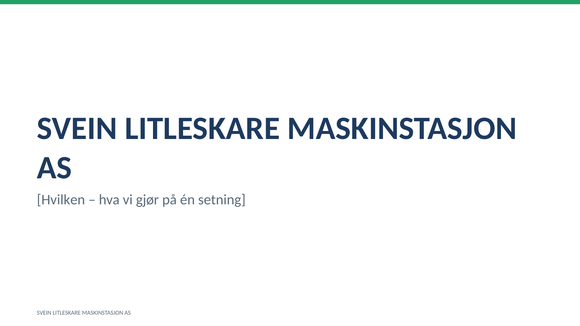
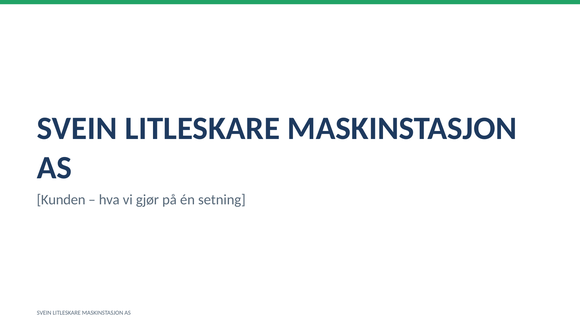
Hvilken: Hvilken -> Kunden
